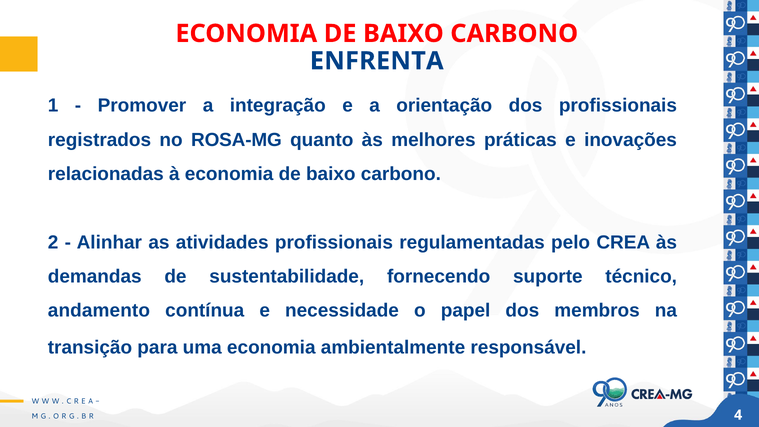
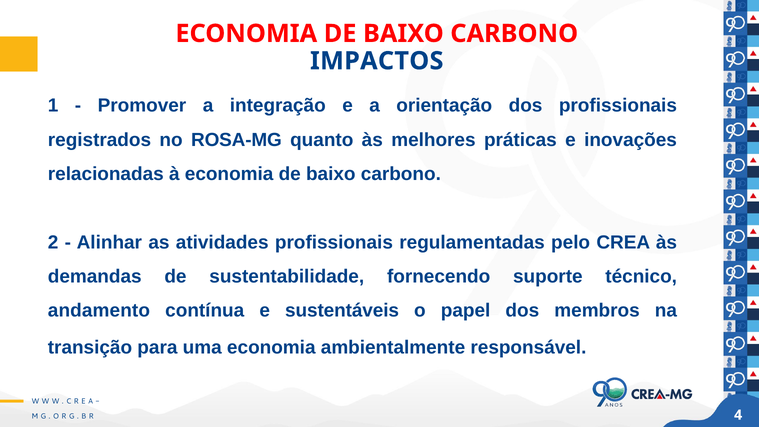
ENFRENTA: ENFRENTA -> IMPACTOS
necessidade: necessidade -> sustentáveis
